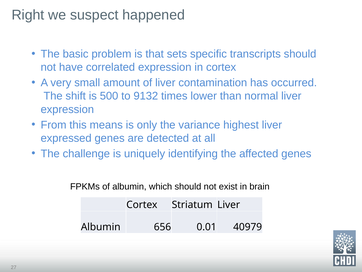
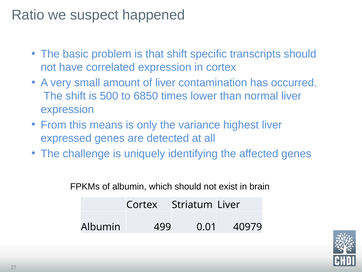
Right: Right -> Ratio
that sets: sets -> shift
9132: 9132 -> 6850
656: 656 -> 499
